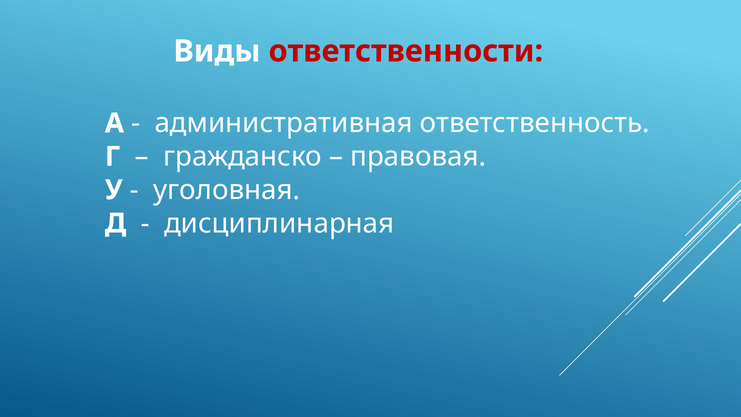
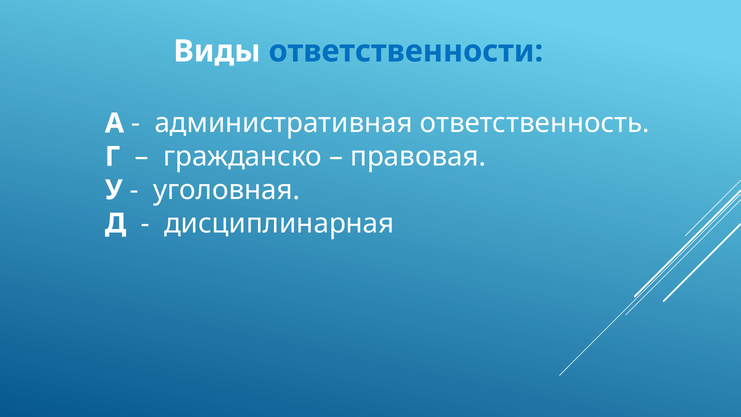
ответственности colour: red -> blue
